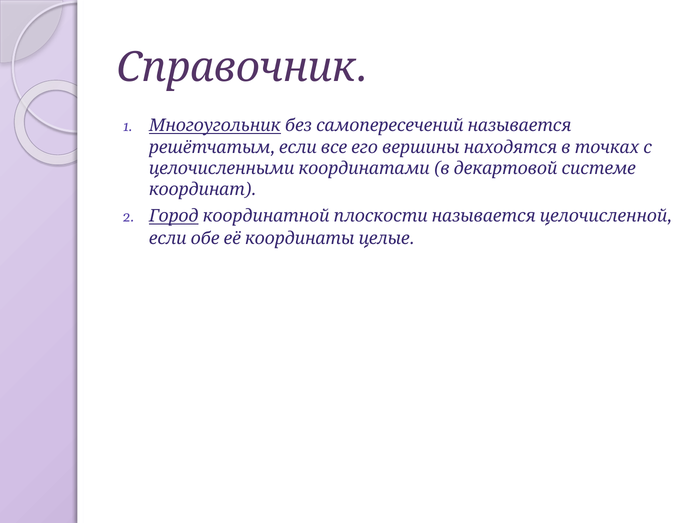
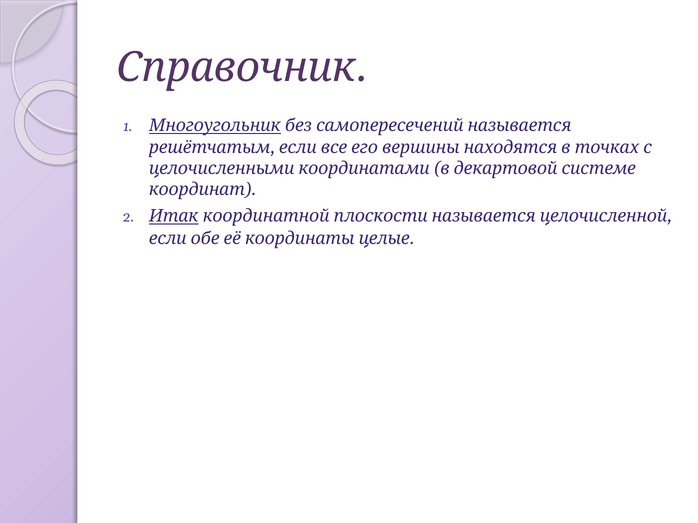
Город: Город -> Итак
